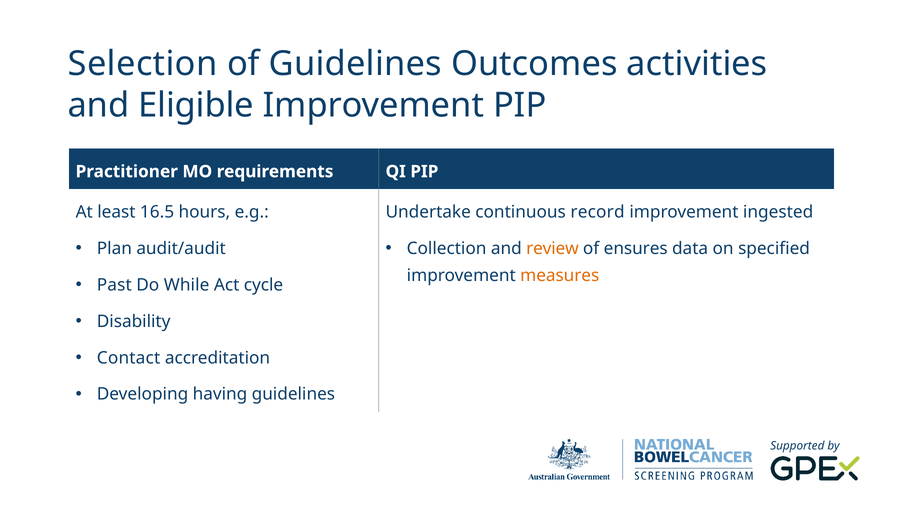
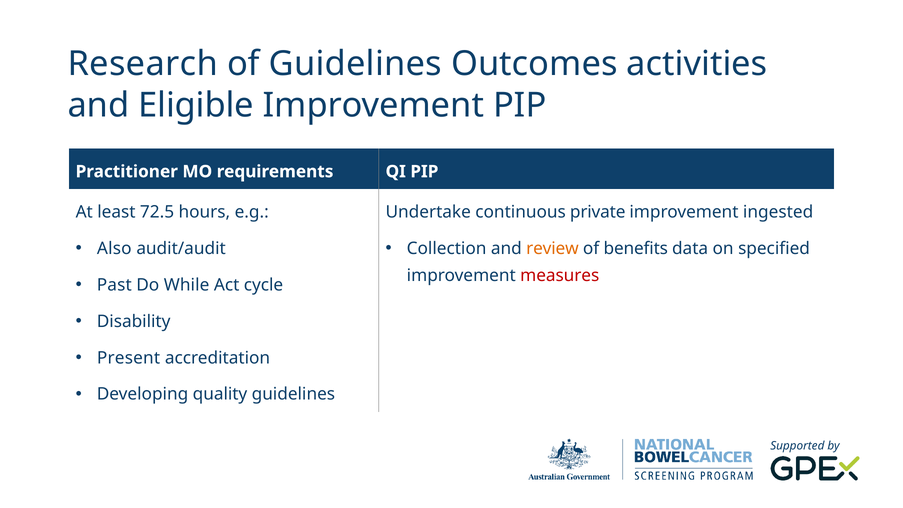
Selection: Selection -> Research
16.5: 16.5 -> 72.5
record: record -> private
Plan: Plan -> Also
ensures: ensures -> benefits
measures colour: orange -> red
Contact: Contact -> Present
having: having -> quality
